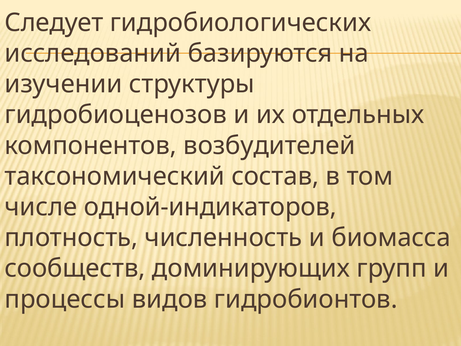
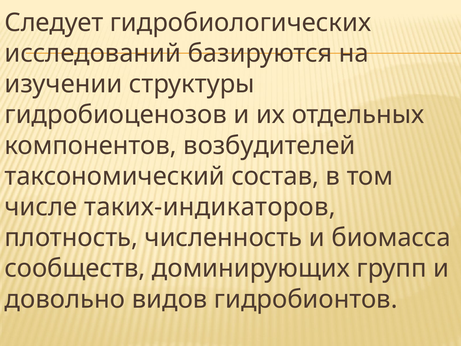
одной-индикаторов: одной-индикаторов -> таких-индикаторов
процессы: процессы -> довольно
